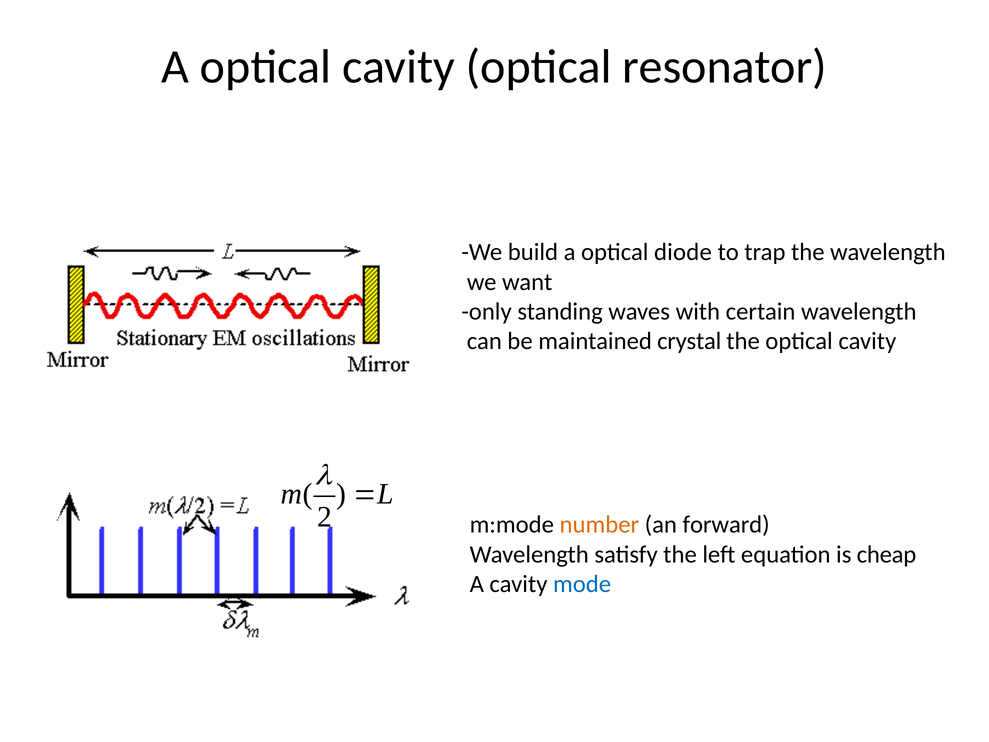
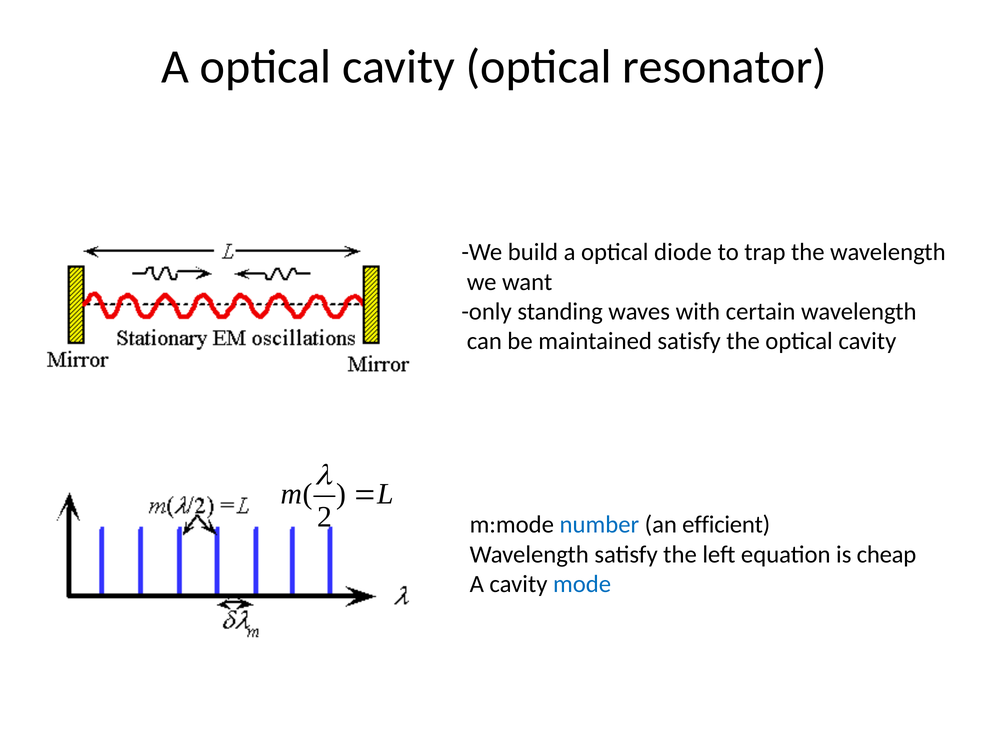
maintained crystal: crystal -> satisfy
number colour: orange -> blue
forward: forward -> efficient
